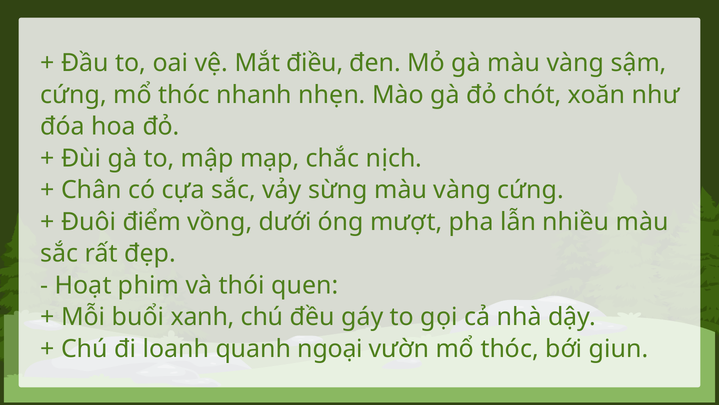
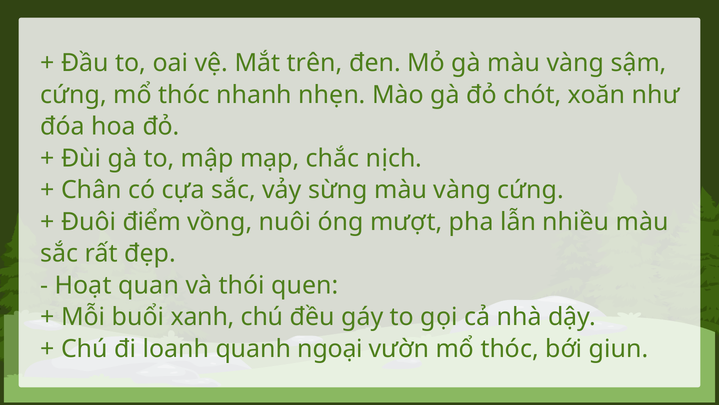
điều: điều -> trên
dưới: dưới -> nuôi
phim: phim -> quan
